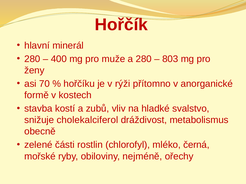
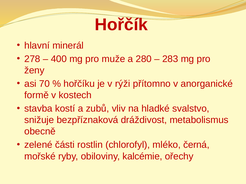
280 at (32, 59): 280 -> 278
803: 803 -> 283
cholekalciferol: cholekalciferol -> bezpříznaková
nejméně: nejméně -> kalcémie
